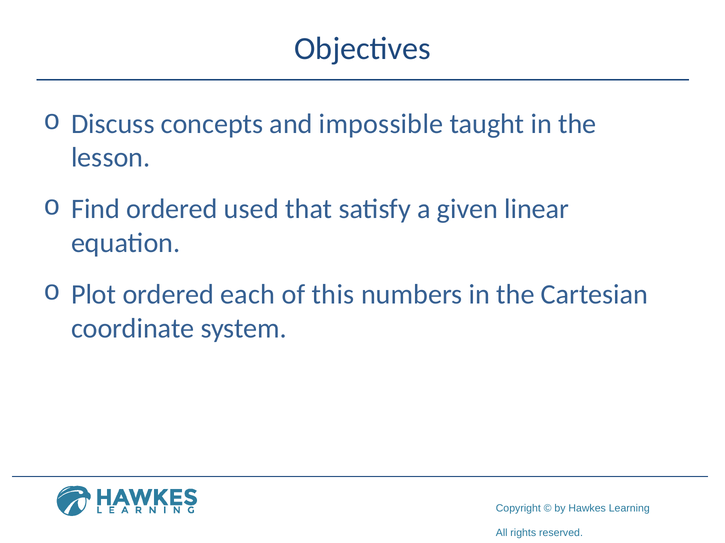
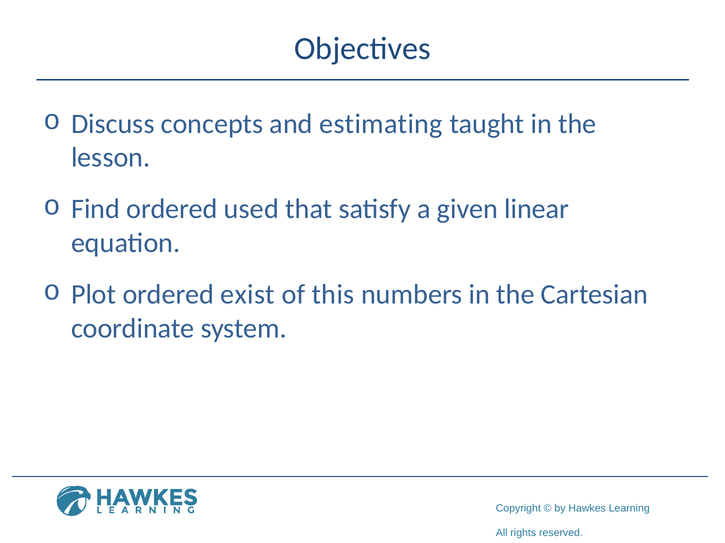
impossible: impossible -> estimating
each: each -> exist
